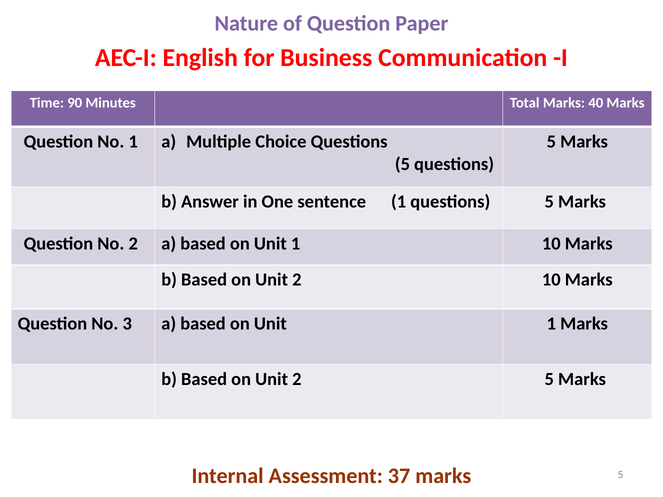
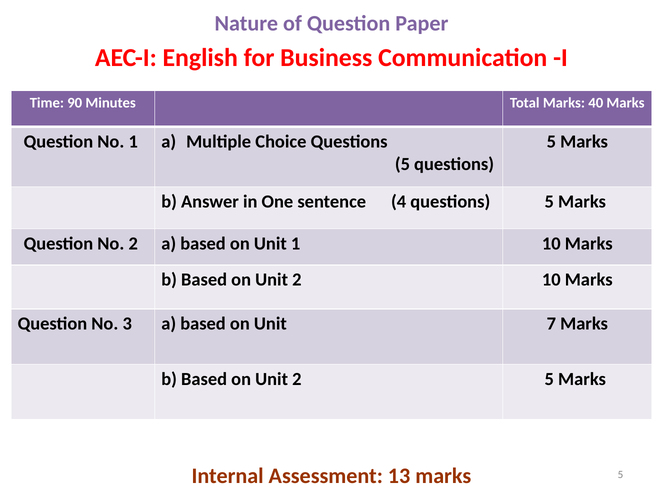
sentence 1: 1 -> 4
1 at (551, 324): 1 -> 7
37: 37 -> 13
